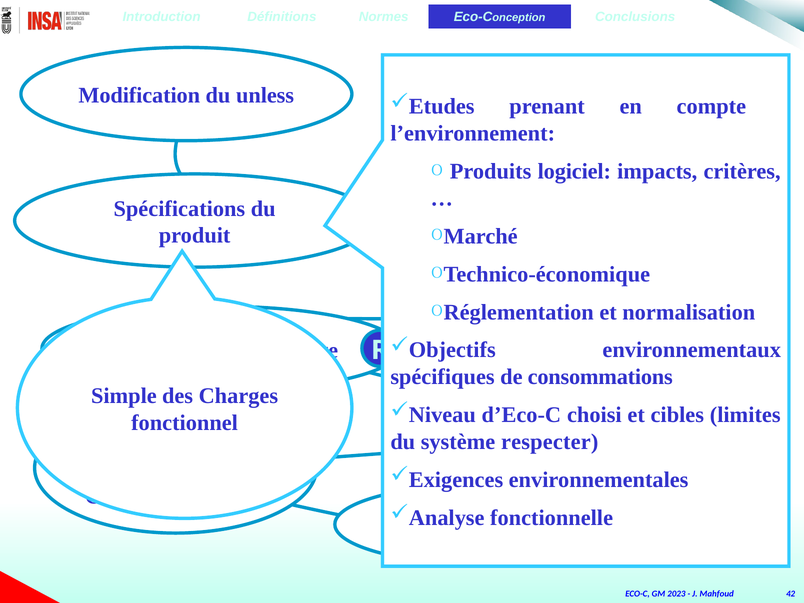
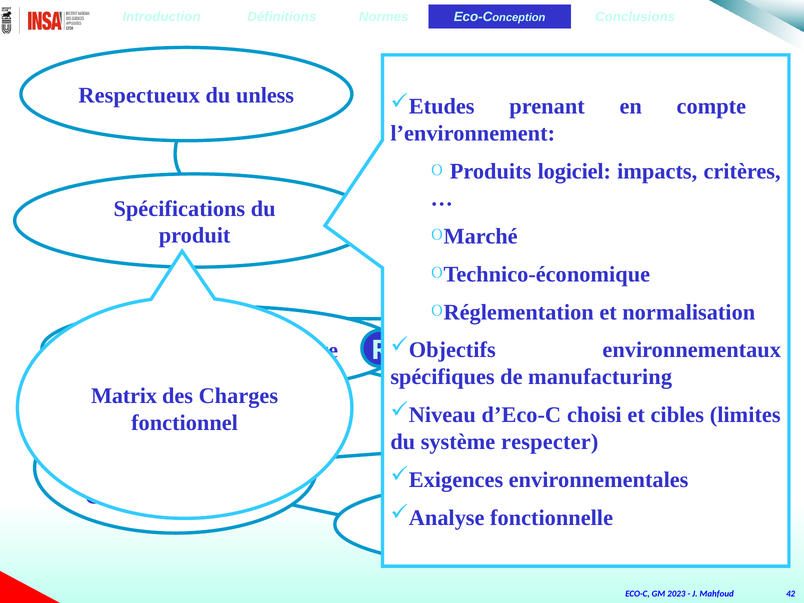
Modification: Modification -> Respectueux
consommations: consommations -> manufacturing
Simple: Simple -> Matrix
